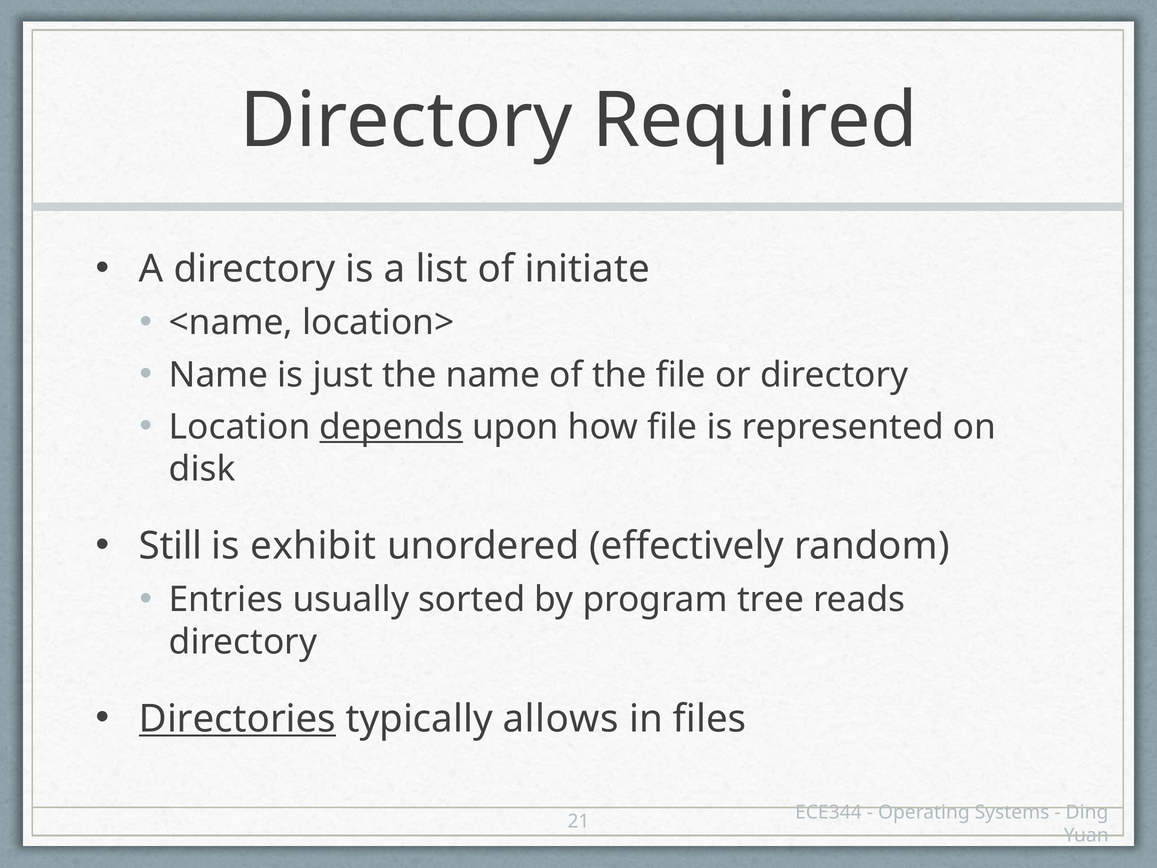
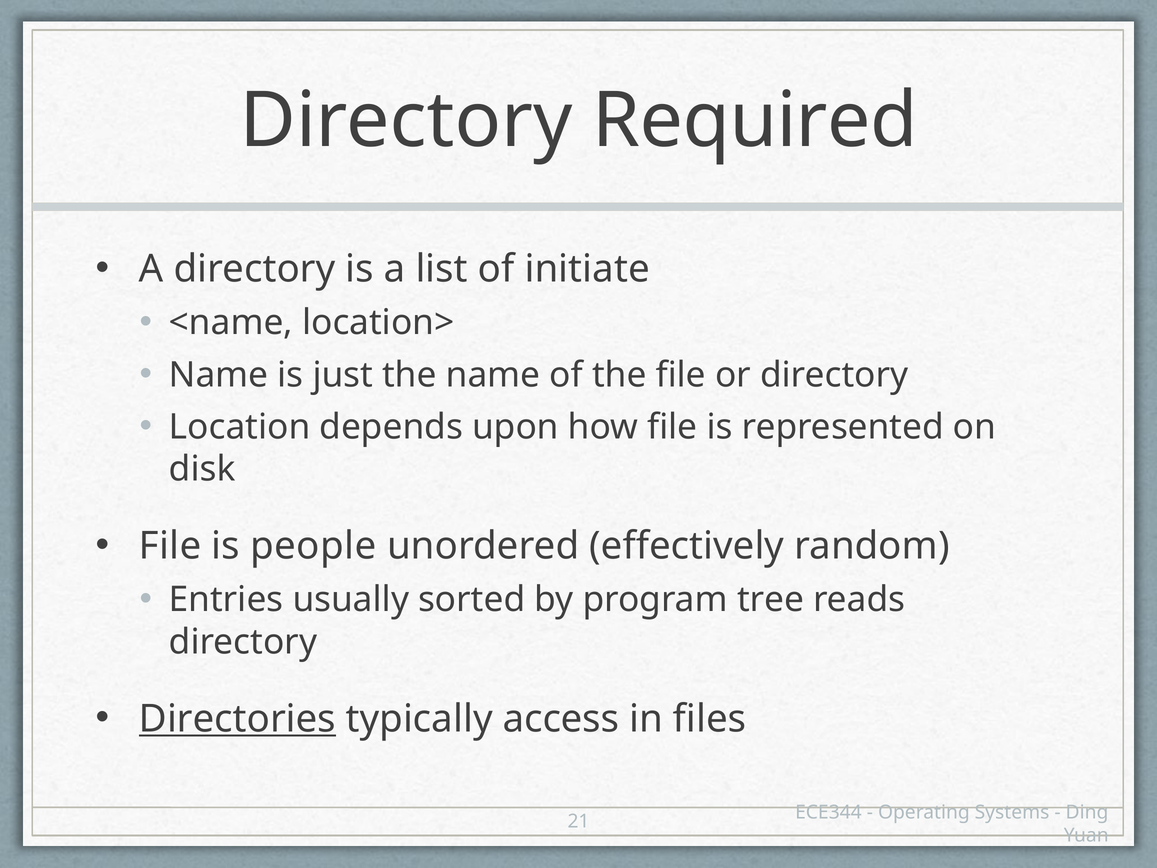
depends underline: present -> none
Still at (170, 546): Still -> File
exhibit: exhibit -> people
allows: allows -> access
